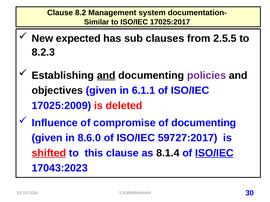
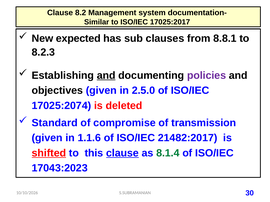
2.5.5: 2.5.5 -> 8.8.1
6.1.1: 6.1.1 -> 2.5.0
17025:2009: 17025:2009 -> 17025:2074
Influence: Influence -> Standard
of documenting: documenting -> transmission
8.6.0: 8.6.0 -> 1.1.6
59727:2017: 59727:2017 -> 21482:2017
clause at (122, 153) underline: none -> present
8.1.4 colour: black -> green
ISO/IEC at (214, 153) underline: present -> none
